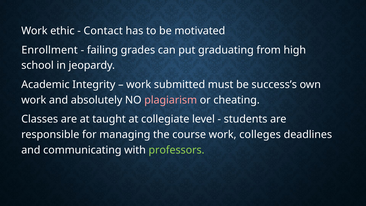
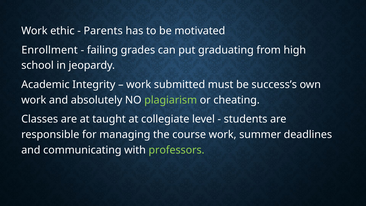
Contact: Contact -> Parents
plagiarism colour: pink -> light green
colleges: colleges -> summer
